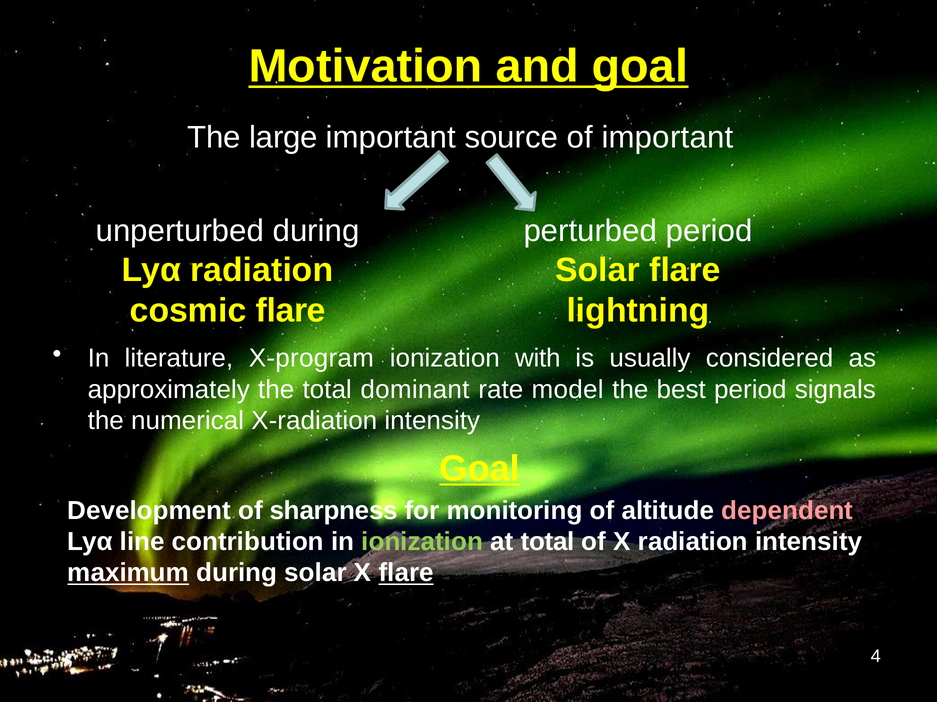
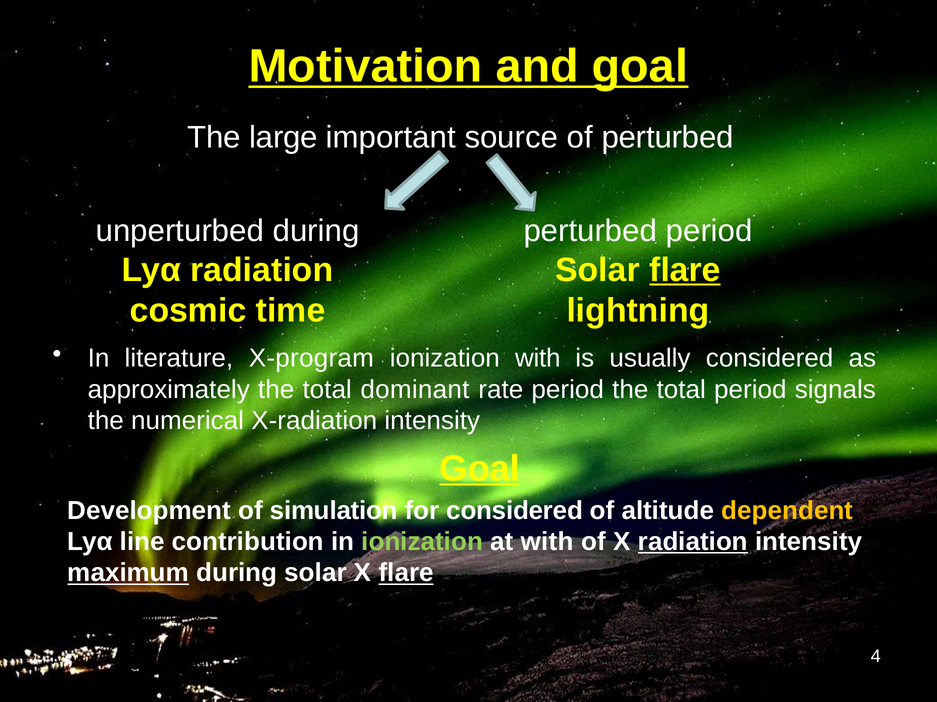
of important: important -> perturbed
flare at (685, 270) underline: none -> present
cosmic flare: flare -> time
rate model: model -> period
best at (681, 390): best -> total
sharpness: sharpness -> simulation
for monitoring: monitoring -> considered
dependent colour: pink -> yellow
at total: total -> with
radiation at (693, 542) underline: none -> present
